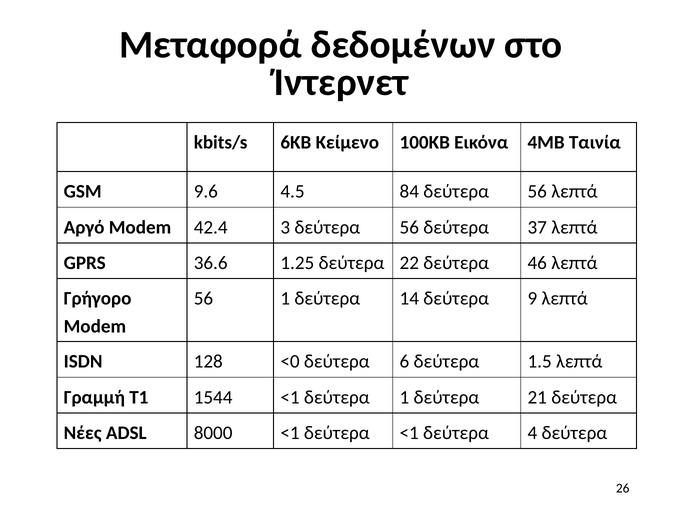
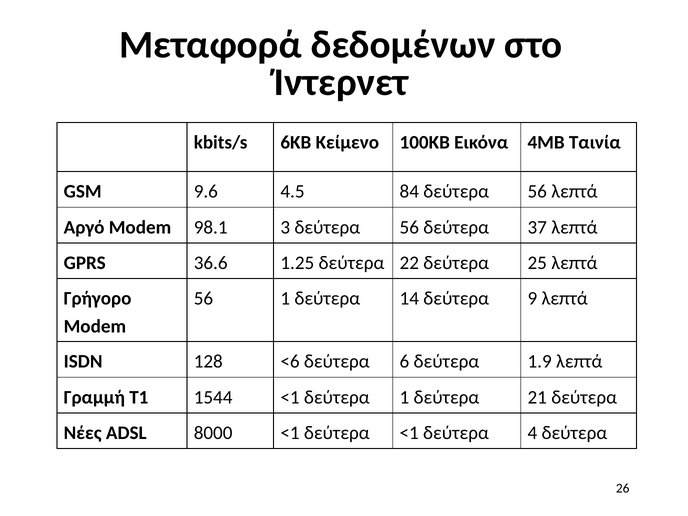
42.4: 42.4 -> 98.1
46: 46 -> 25
<0: <0 -> <6
1.5: 1.5 -> 1.9
